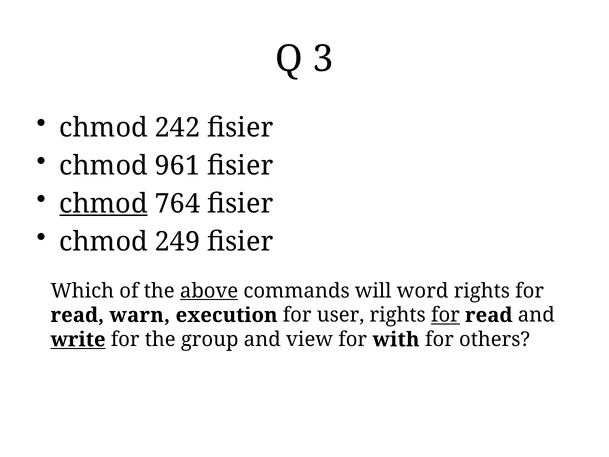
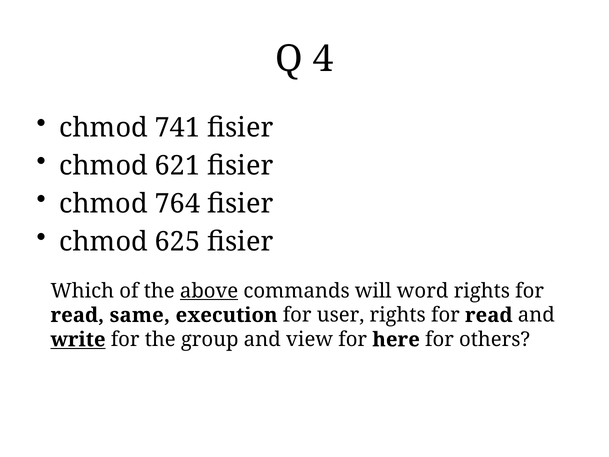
3: 3 -> 4
242: 242 -> 741
961: 961 -> 621
chmod at (104, 204) underline: present -> none
249: 249 -> 625
warn: warn -> same
for at (445, 315) underline: present -> none
with: with -> here
